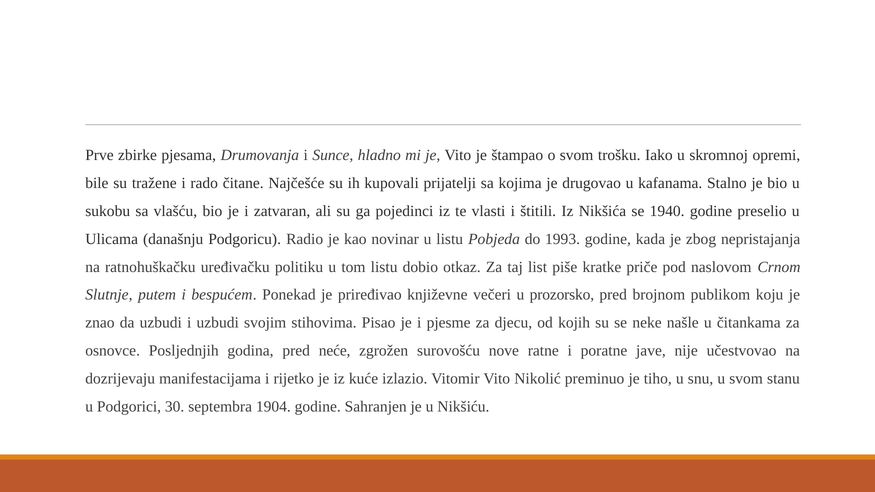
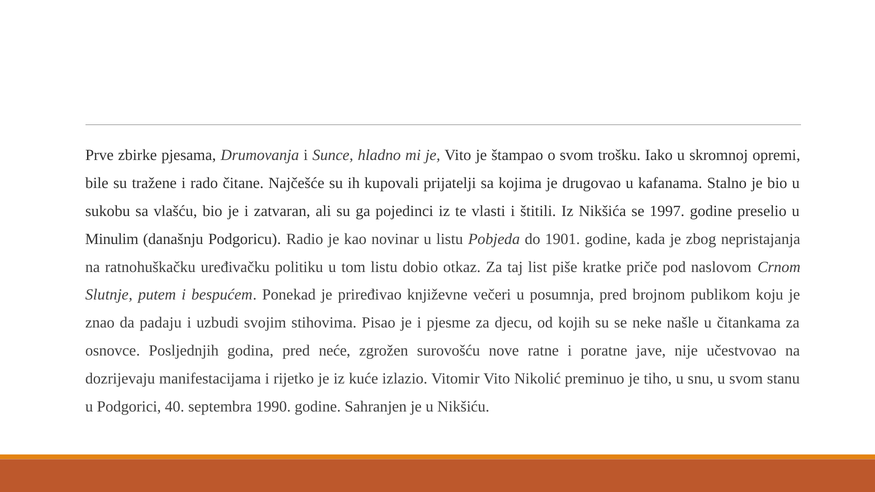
1940: 1940 -> 1997
Ulicama: Ulicama -> Minulim
1993: 1993 -> 1901
prozorsko: prozorsko -> posumnja
da uzbudi: uzbudi -> padaju
30: 30 -> 40
1904: 1904 -> 1990
